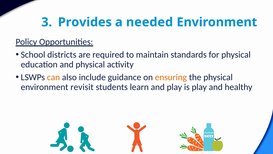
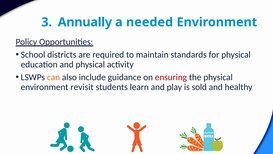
Provides: Provides -> Annually
ensuring colour: orange -> red
is play: play -> sold
